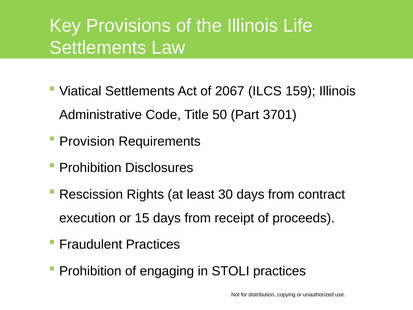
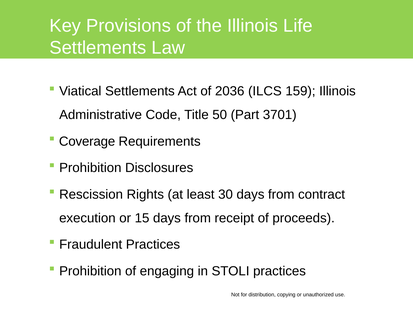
2067: 2067 -> 2036
Provision: Provision -> Coverage
